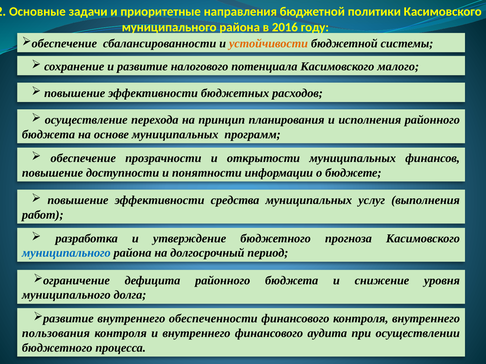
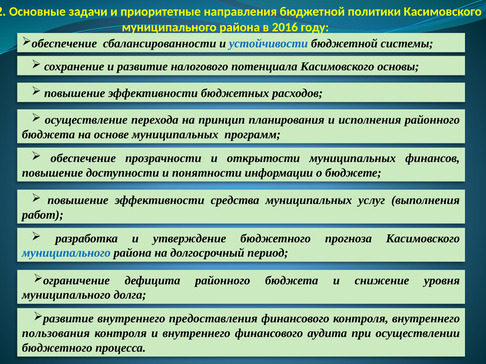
устойчивости colour: orange -> blue
малого: малого -> основы
обеспеченности: обеспеченности -> предоставления
